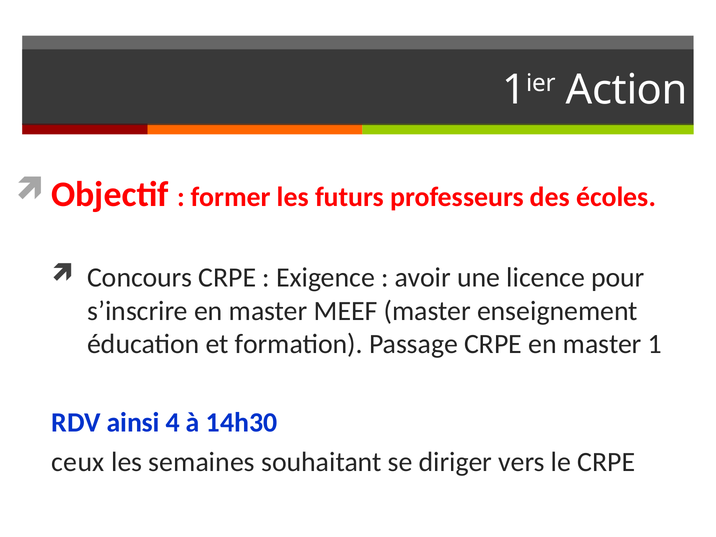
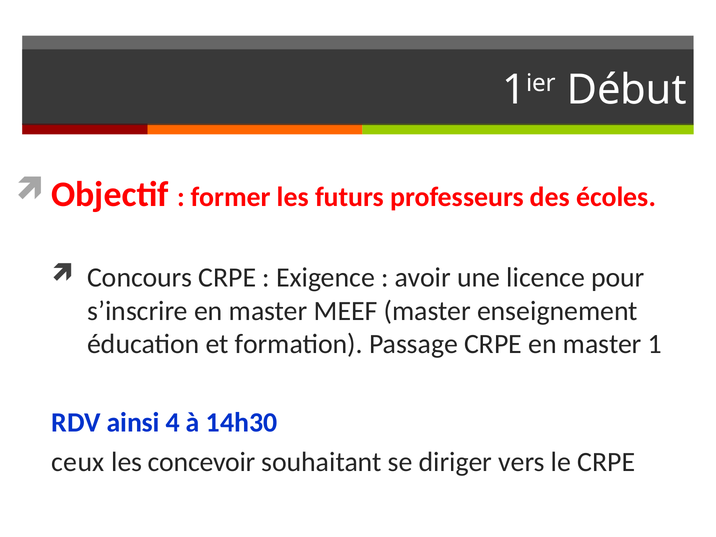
Action: Action -> Début
semaines: semaines -> concevoir
